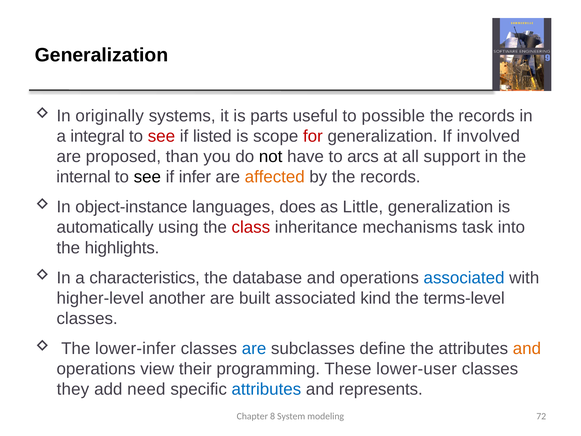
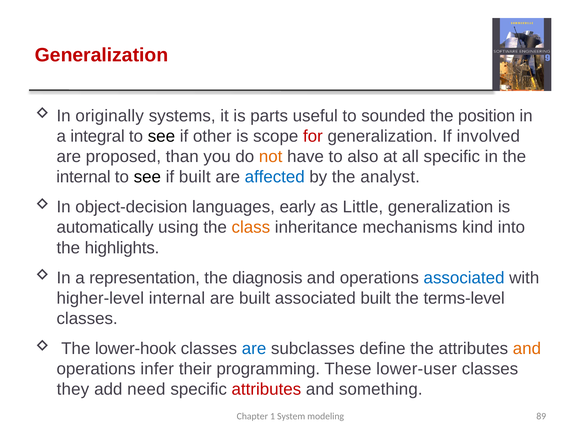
Generalization at (102, 55) colour: black -> red
possible: possible -> sounded
records at (487, 116): records -> position
see at (161, 136) colour: red -> black
listed: listed -> other
not colour: black -> orange
arcs: arcs -> also
all support: support -> specific
if infer: infer -> built
affected colour: orange -> blue
by the records: records -> analyst
object-instance: object-instance -> object-decision
does: does -> early
class colour: red -> orange
task: task -> kind
characteristics: characteristics -> representation
database: database -> diagnosis
higher-level another: another -> internal
associated kind: kind -> built
lower-infer: lower-infer -> lower-hook
view: view -> infer
attributes at (266, 389) colour: blue -> red
represents: represents -> something
8: 8 -> 1
72: 72 -> 89
